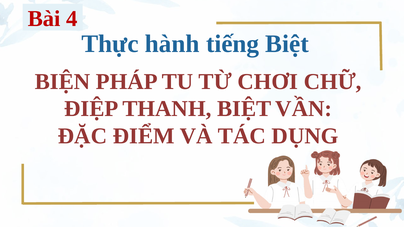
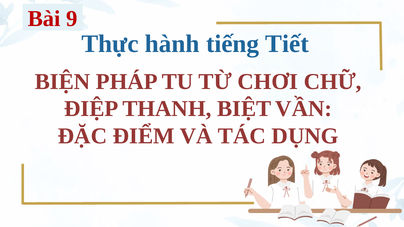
4: 4 -> 9
tiếng Biệt: Biệt -> Tiết
